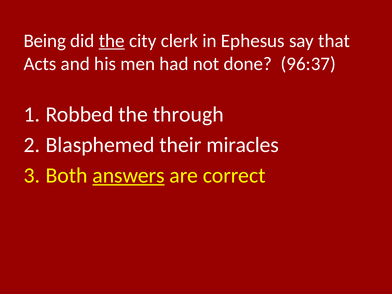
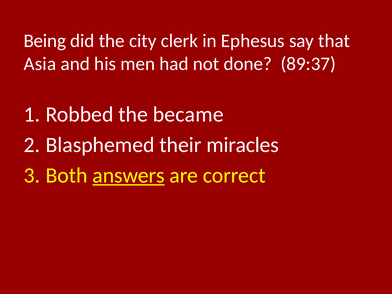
the at (112, 41) underline: present -> none
Acts: Acts -> Asia
96:37: 96:37 -> 89:37
through: through -> became
